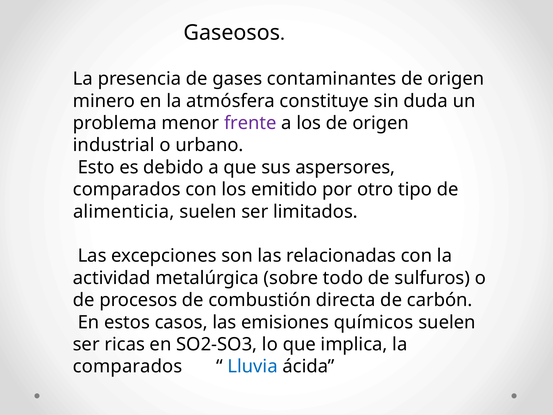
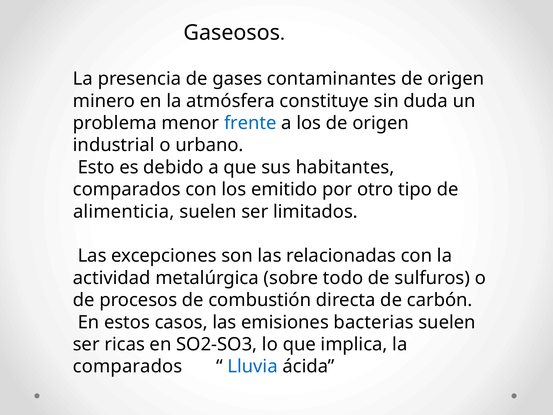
frente colour: purple -> blue
aspersores: aspersores -> habitantes
químicos: químicos -> bacterias
